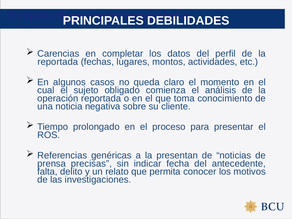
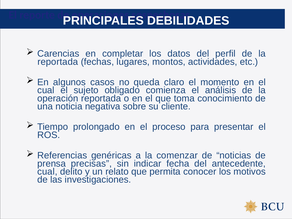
presentan: presentan -> comenzar
falta at (47, 172): falta -> cual
